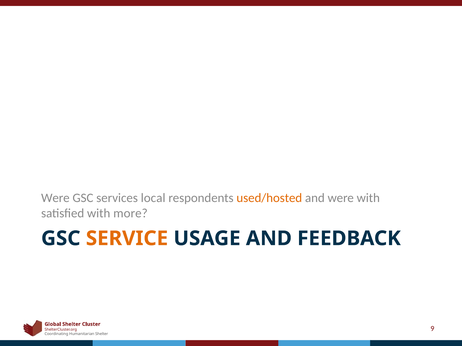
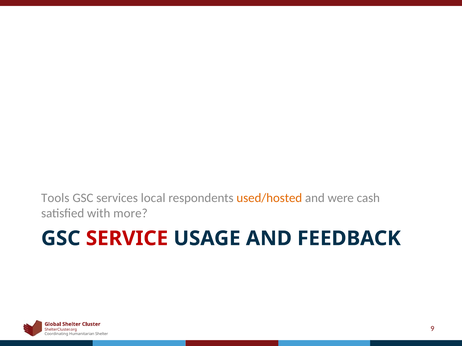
Were at (55, 198): Were -> Tools
were with: with -> cash
SERVICE colour: orange -> red
